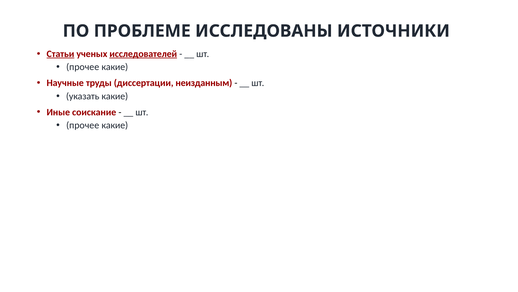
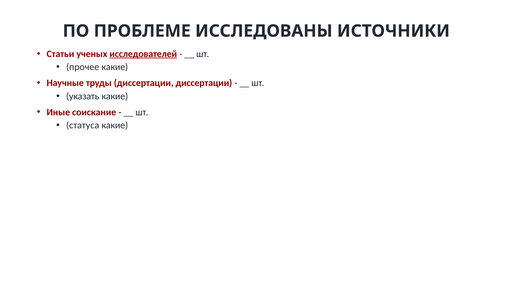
Статьи underline: present -> none
диссертации неизданным: неизданным -> диссертации
прочее at (83, 125): прочее -> статуса
